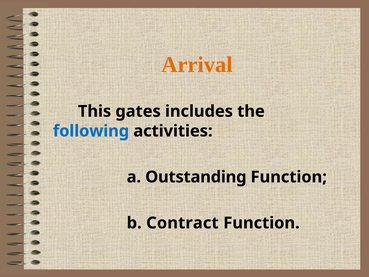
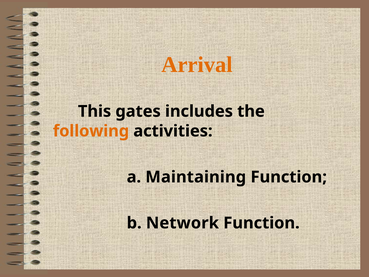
following colour: blue -> orange
Outstanding: Outstanding -> Maintaining
Contract: Contract -> Network
